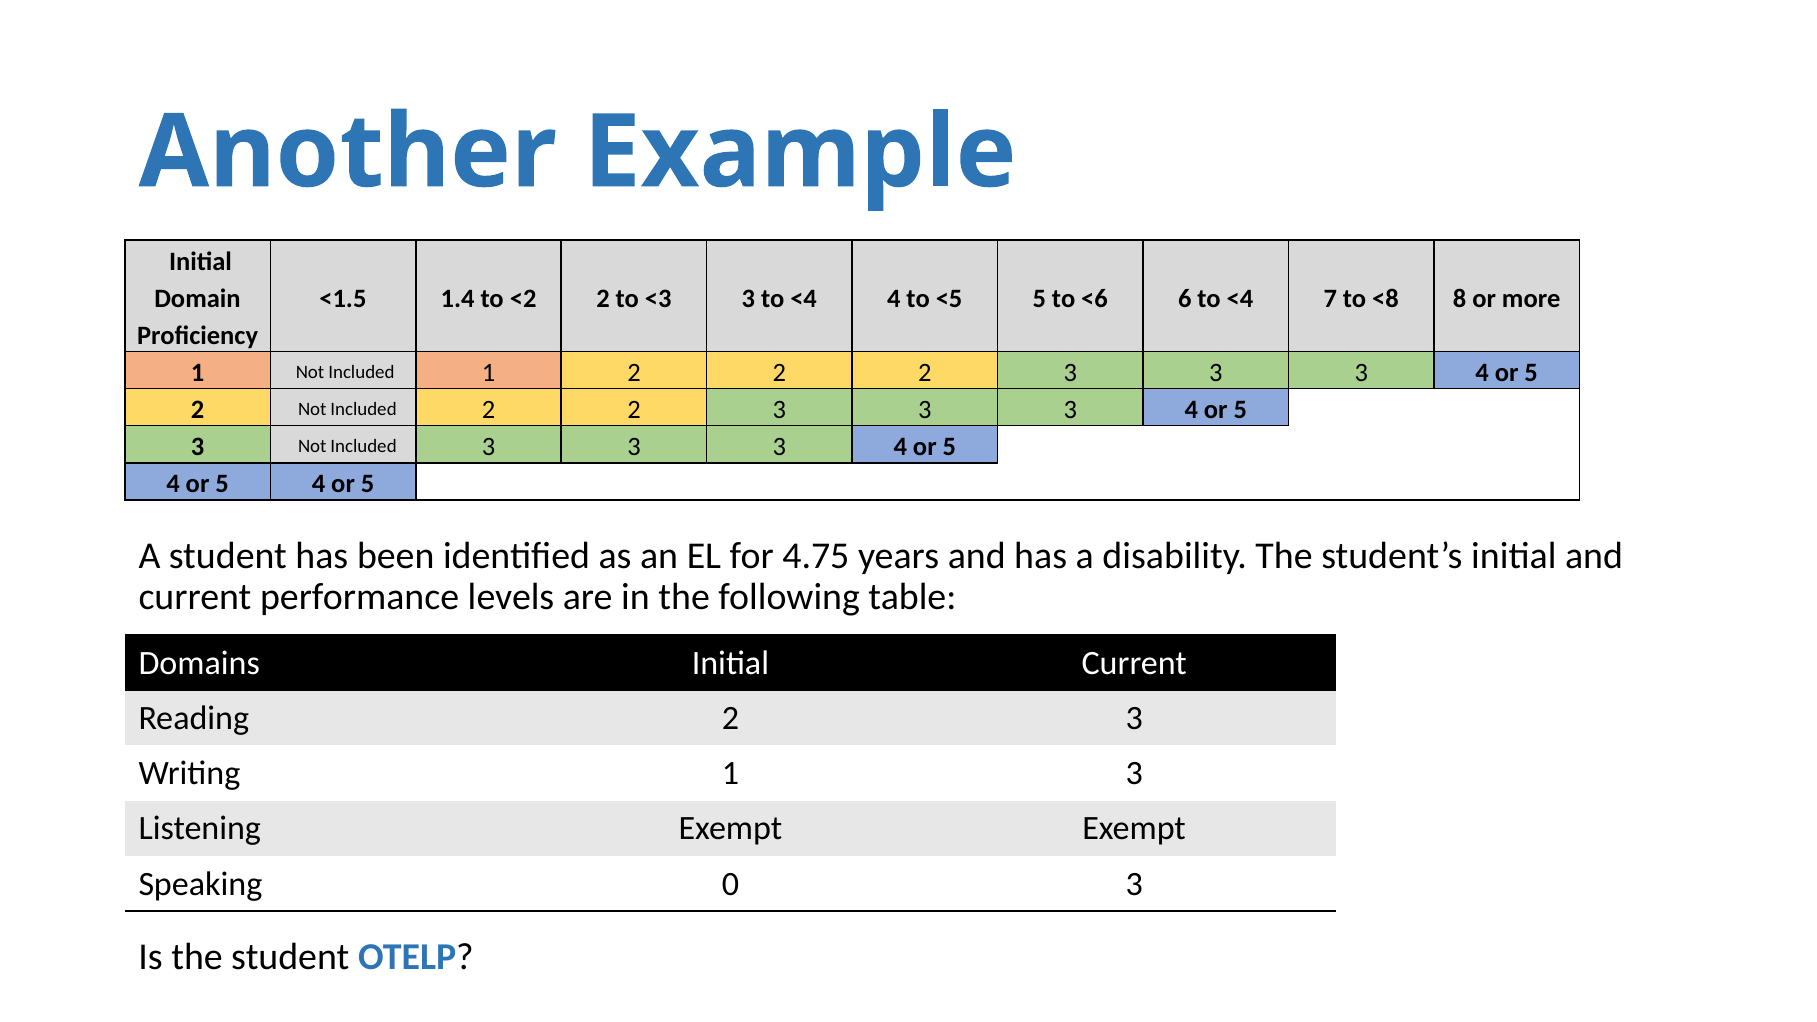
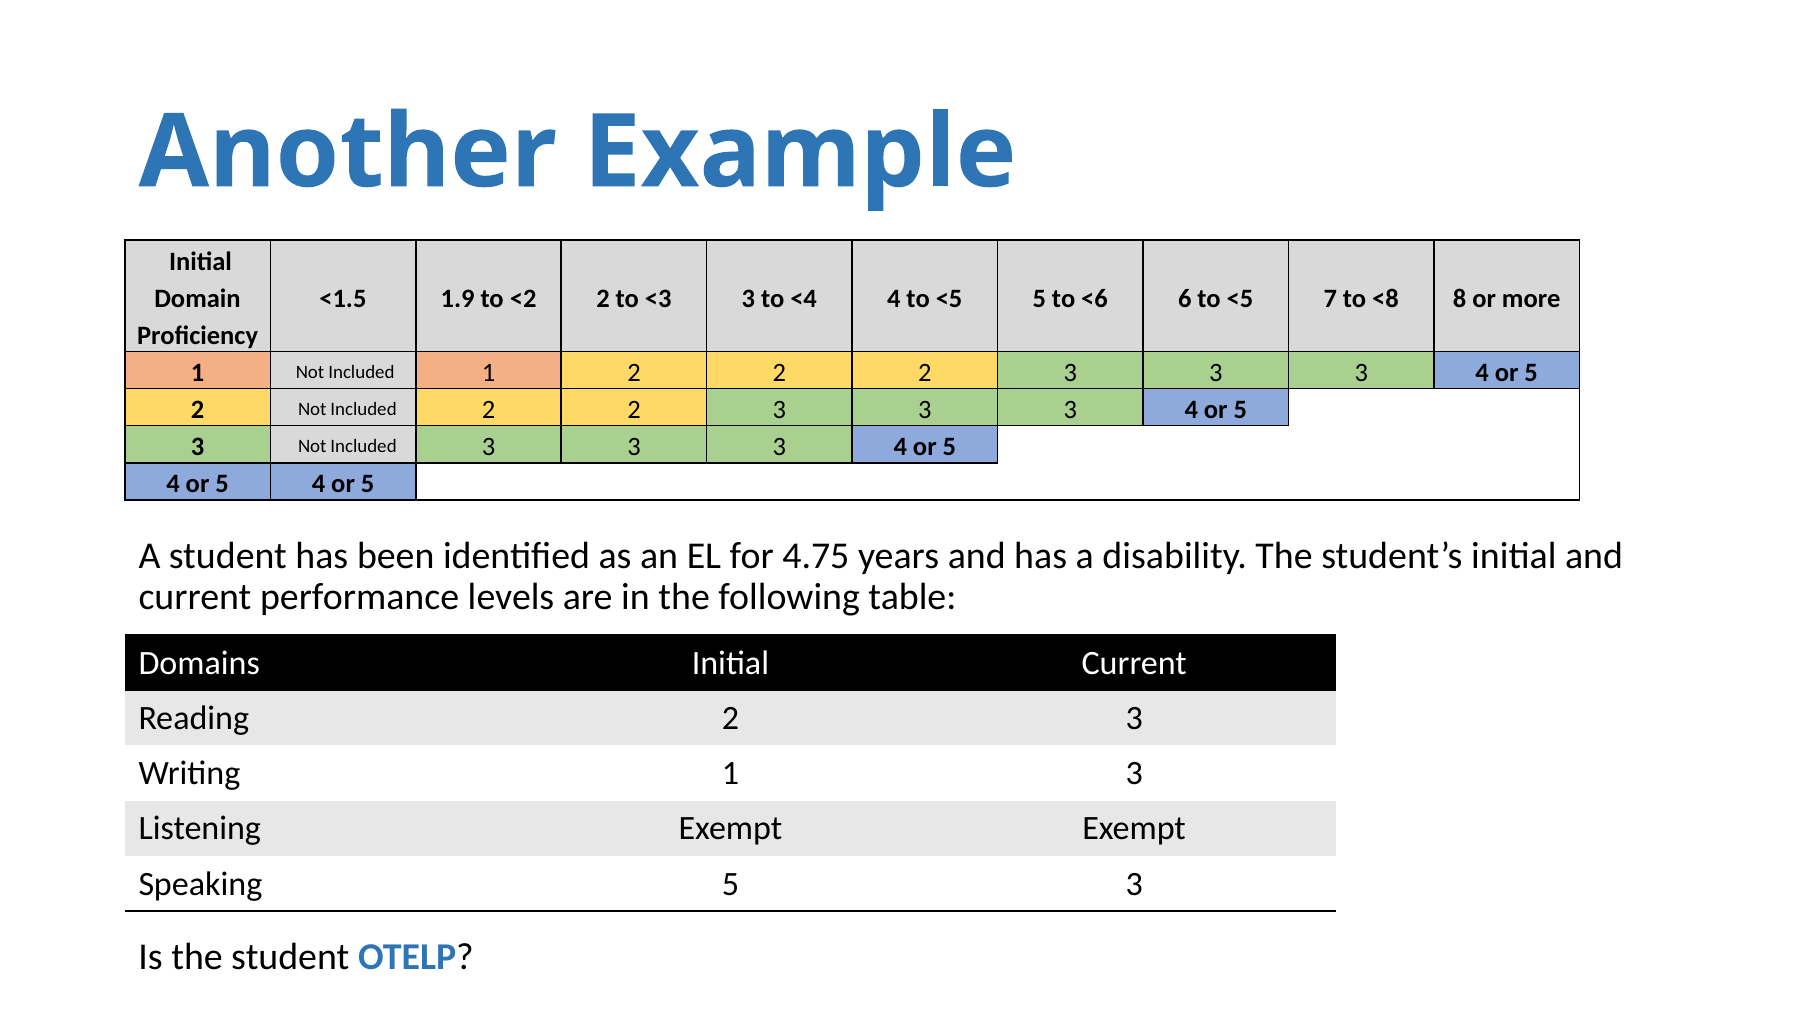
1.4: 1.4 -> 1.9
6 to <4: <4 -> <5
Speaking 0: 0 -> 5
